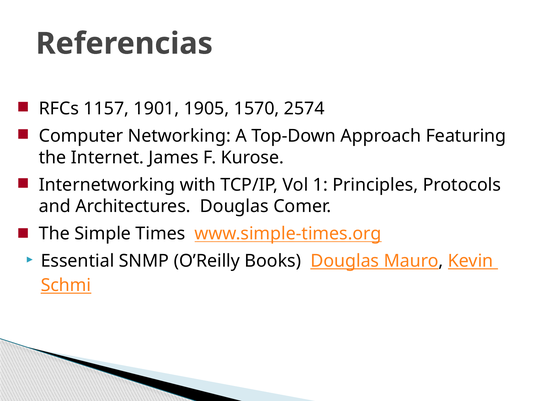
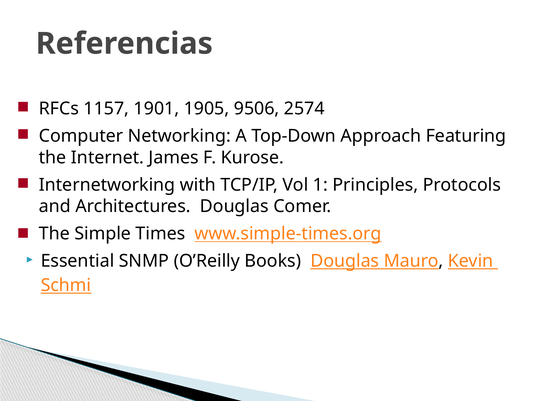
1570: 1570 -> 9506
